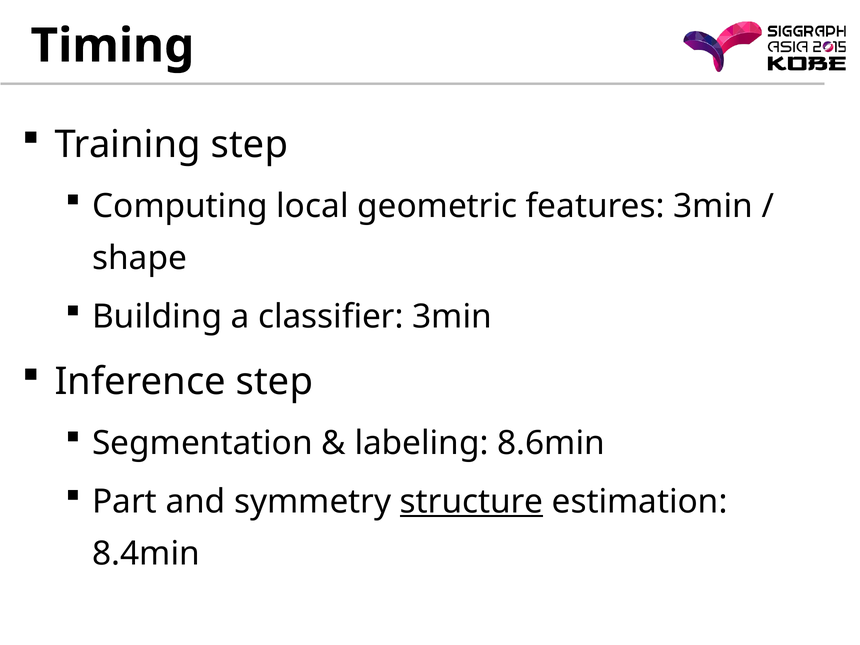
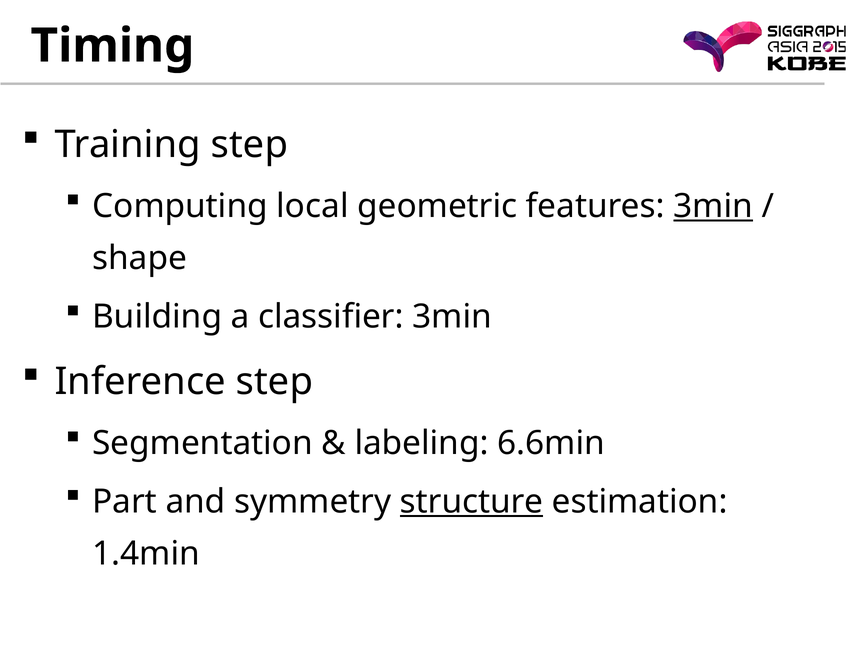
3min at (713, 206) underline: none -> present
8.6min: 8.6min -> 6.6min
8.4min: 8.4min -> 1.4min
